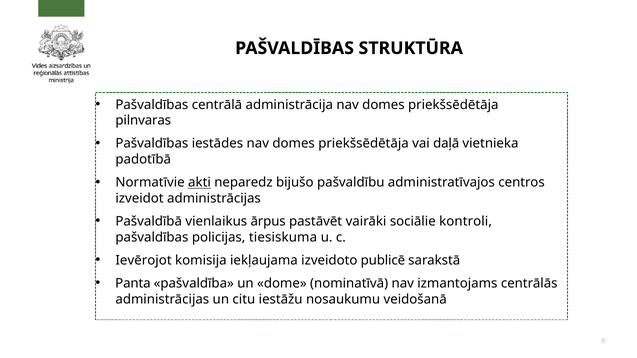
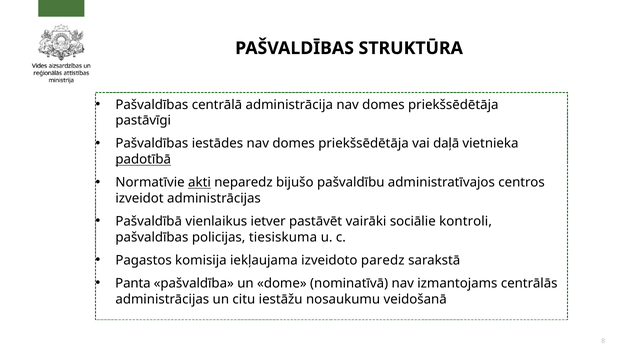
pilnvaras: pilnvaras -> pastāvīgi
padotībā underline: none -> present
ārpus: ārpus -> ietver
Ievērojot: Ievērojot -> Pagastos
publicē: publicē -> paredz
